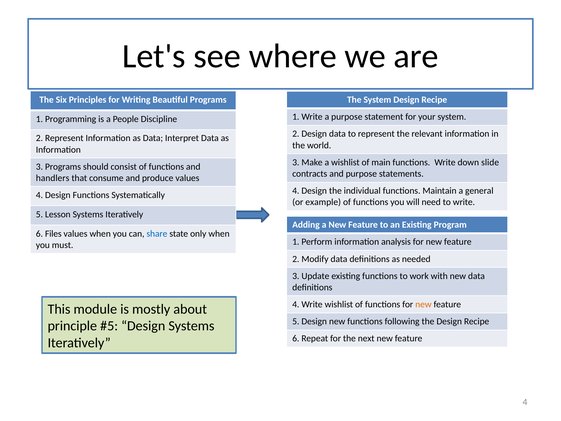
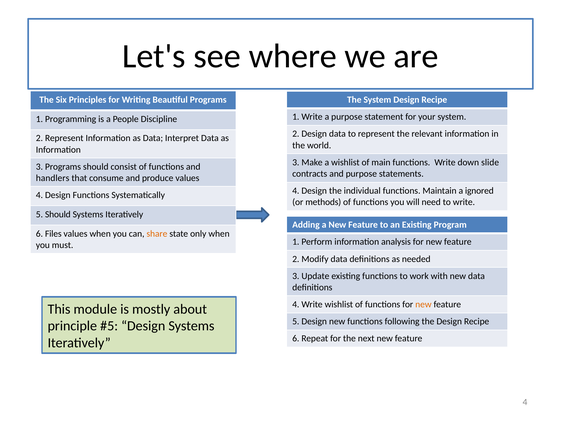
general: general -> ignored
example: example -> methods
5 Lesson: Lesson -> Should
share colour: blue -> orange
